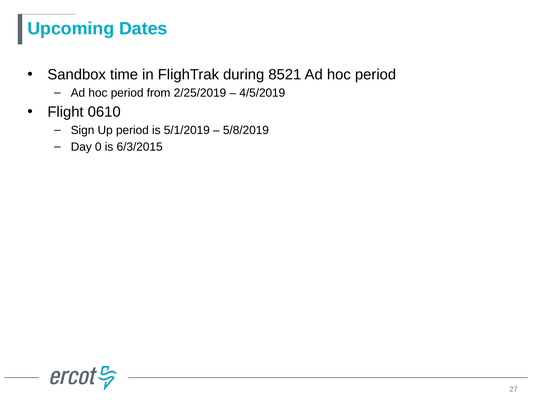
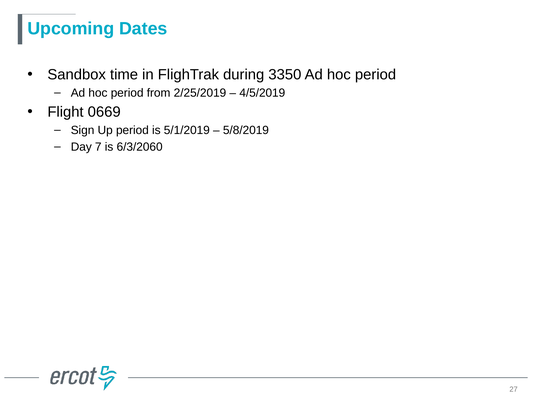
8521: 8521 -> 3350
0610: 0610 -> 0669
0: 0 -> 7
6/3/2015: 6/3/2015 -> 6/3/2060
